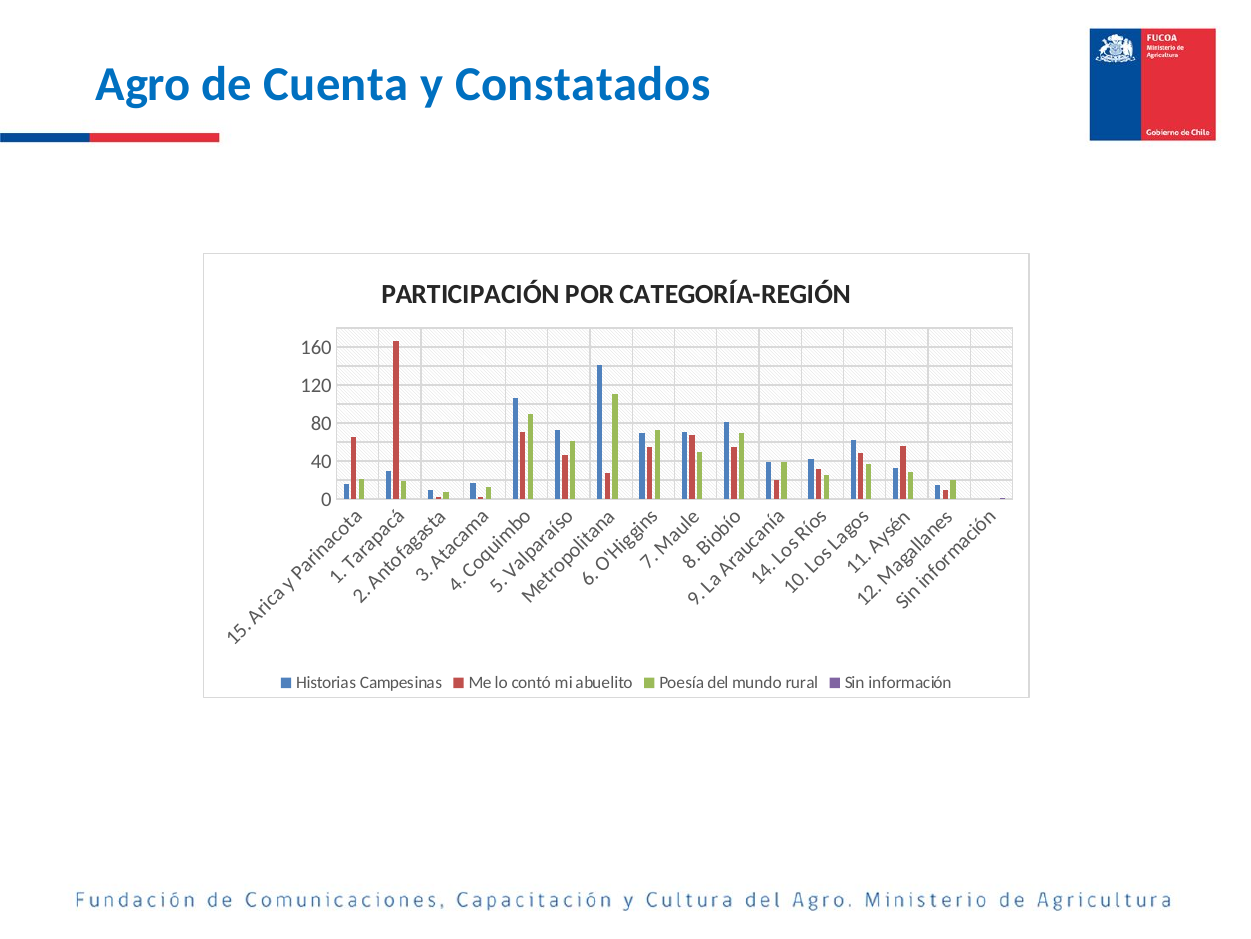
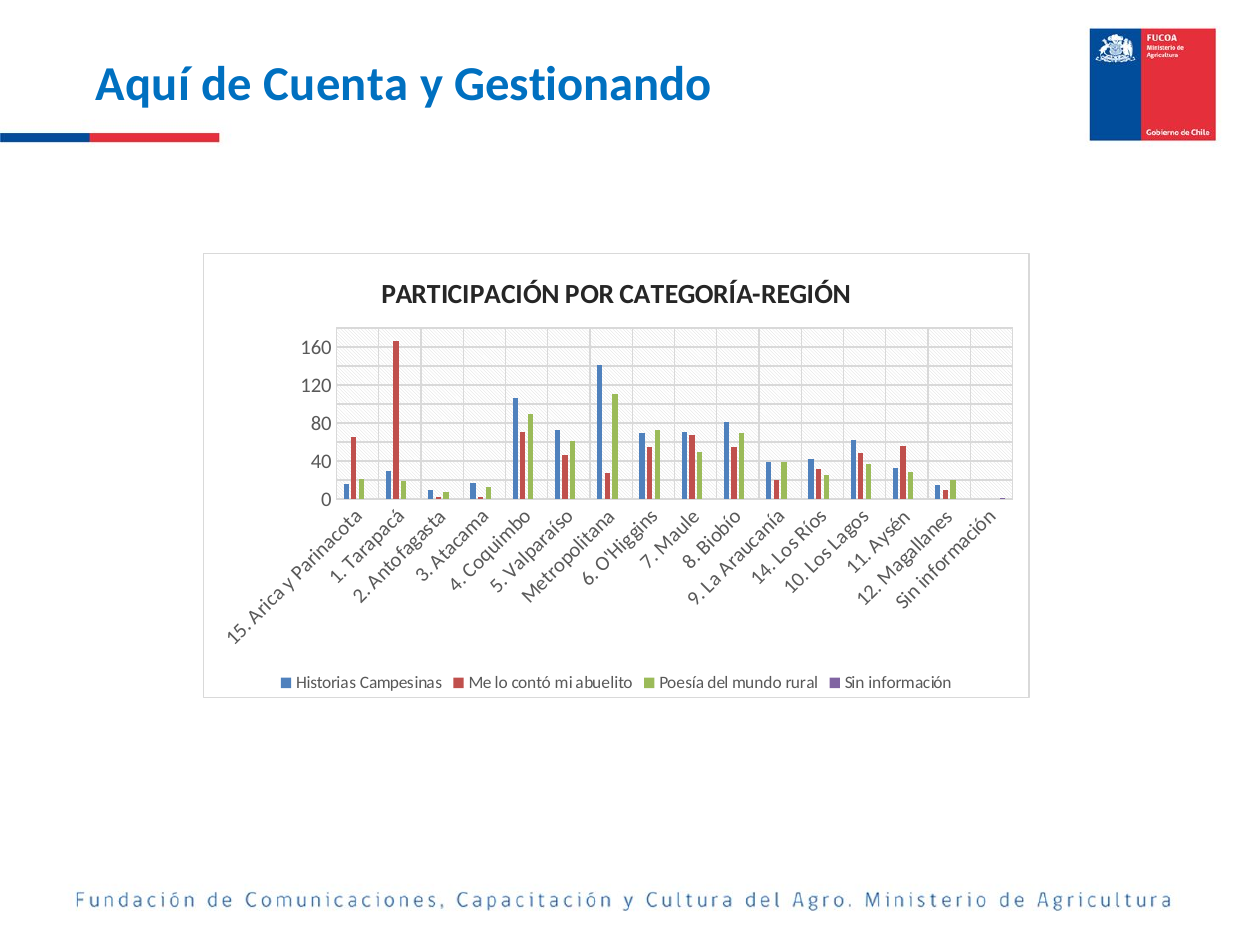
Agro: Agro -> Aquí
Constatados: Constatados -> Gestionando
